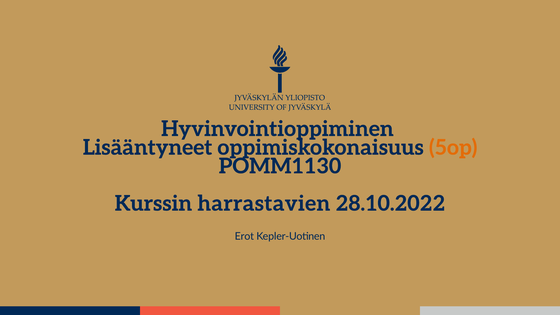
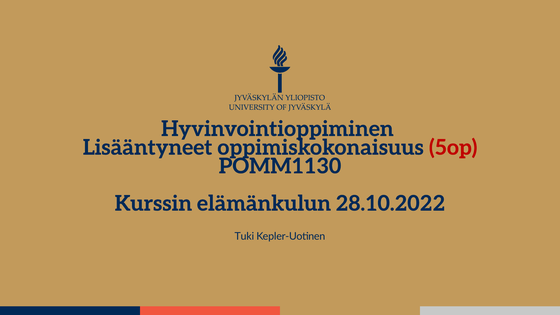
5op colour: orange -> red
harrastavien: harrastavien -> elämänkulun
Erot: Erot -> Tuki
